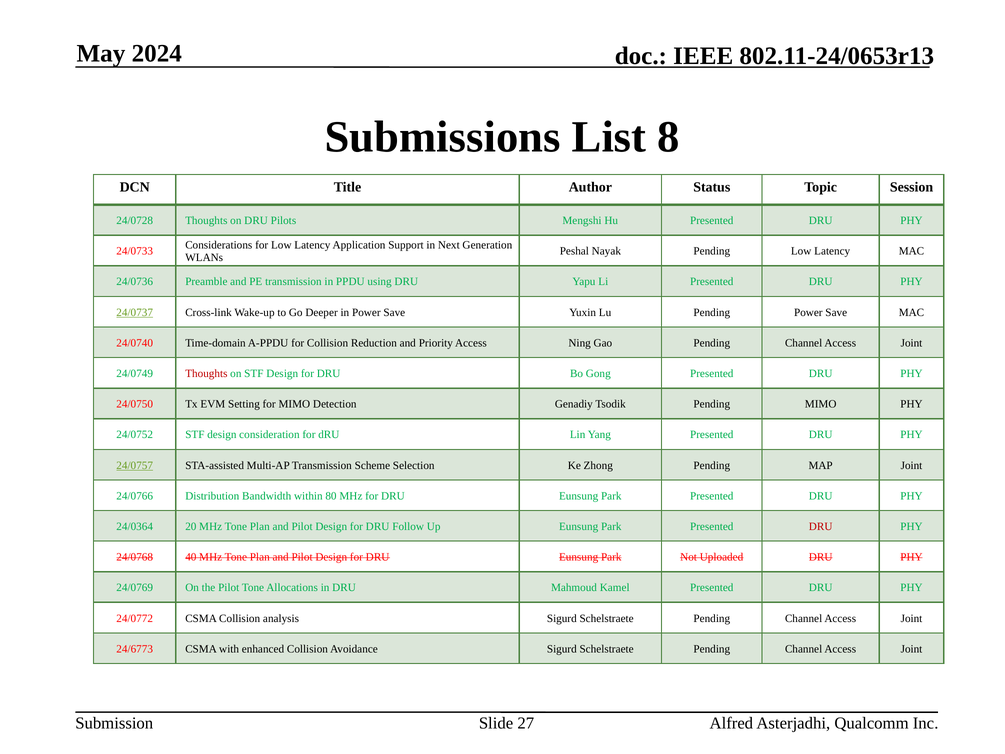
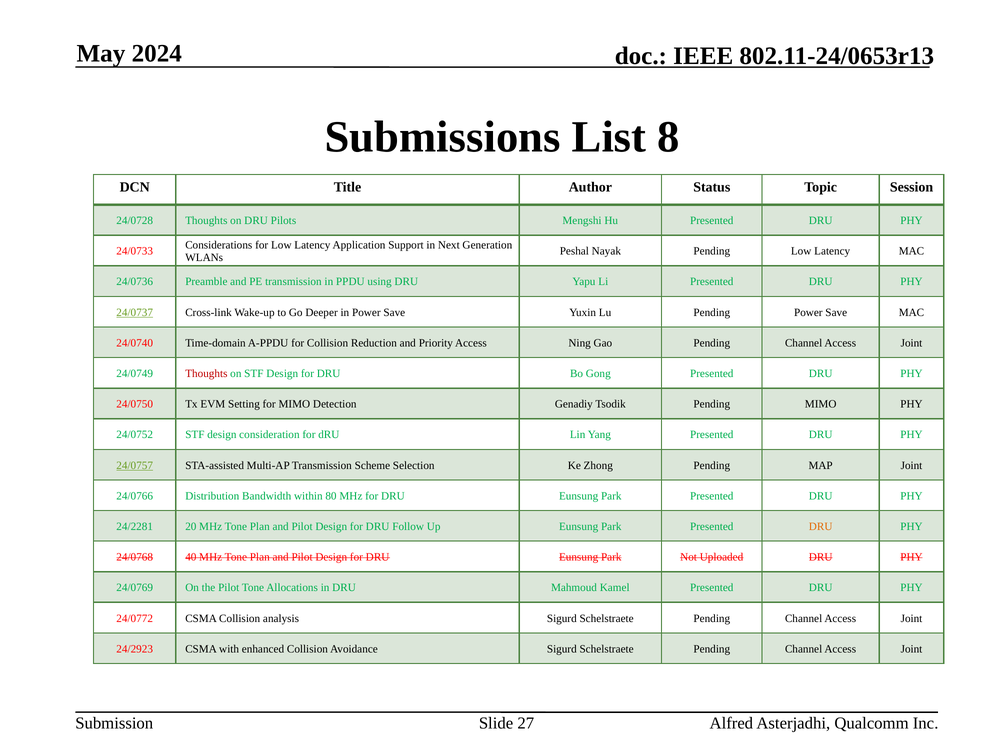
24/0364: 24/0364 -> 24/2281
DRU at (821, 526) colour: red -> orange
24/6773: 24/6773 -> 24/2923
